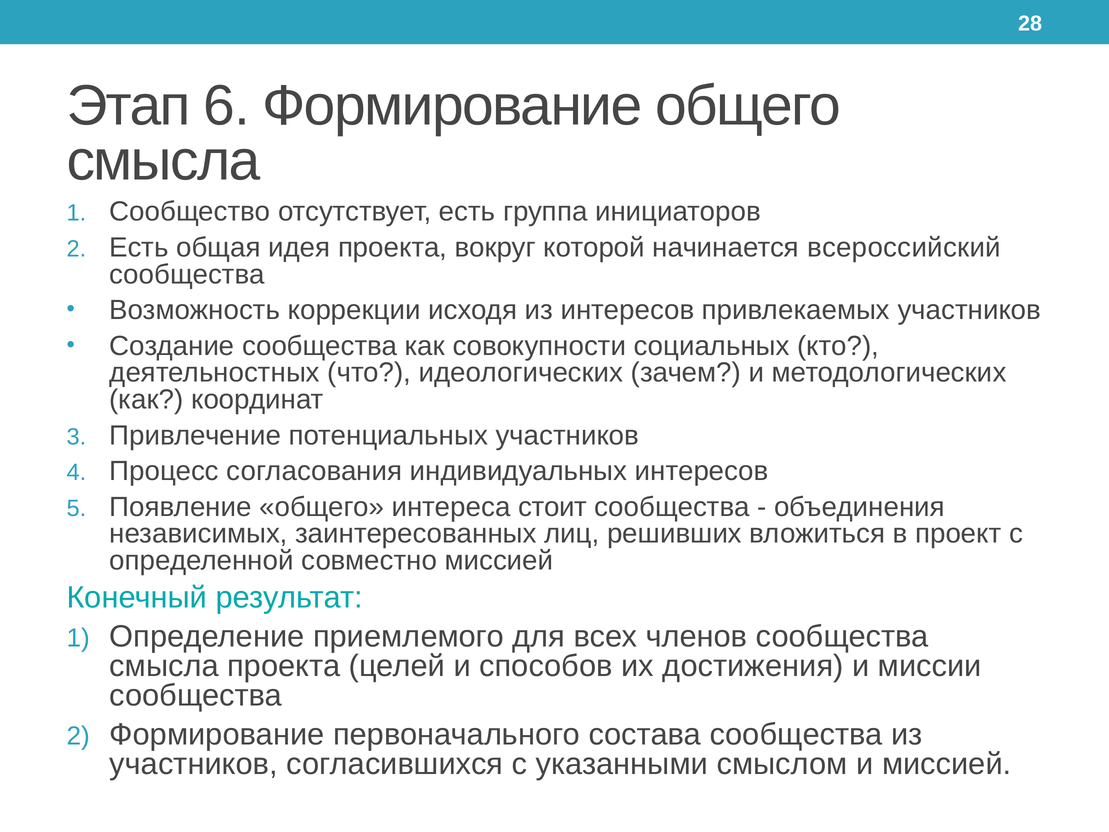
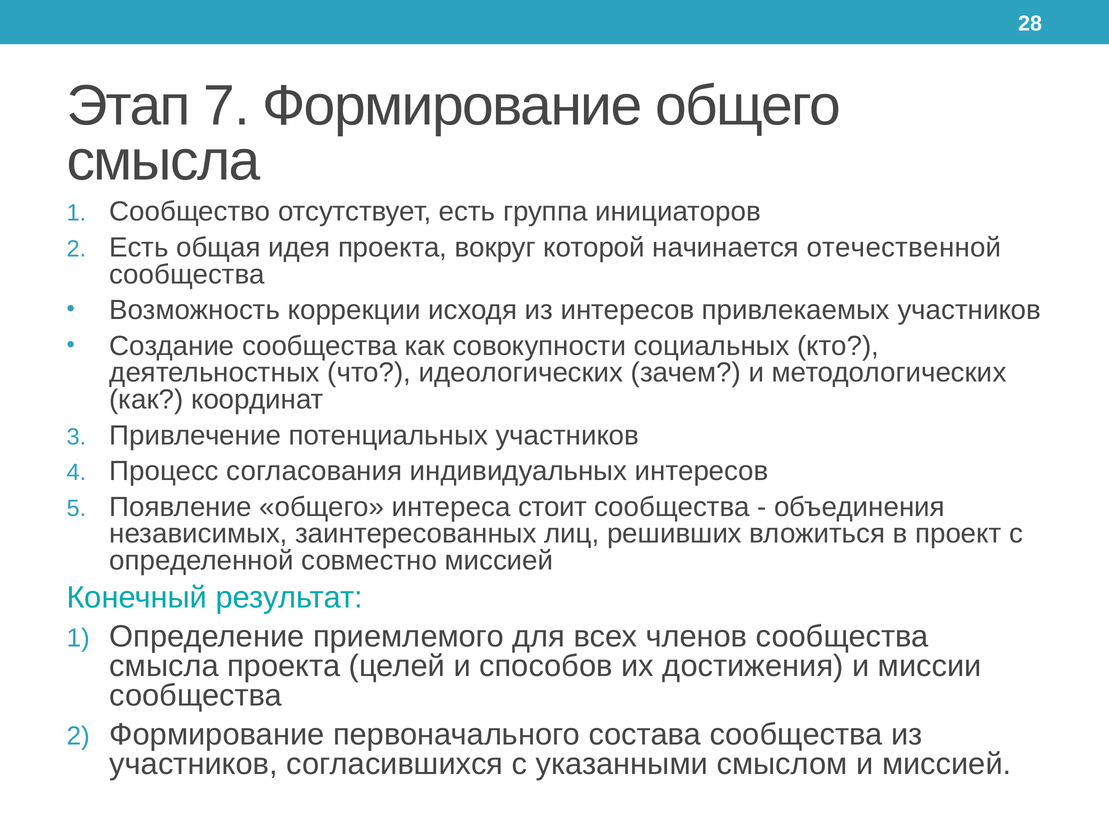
6: 6 -> 7
всероссийский: всероссийский -> отечественной
